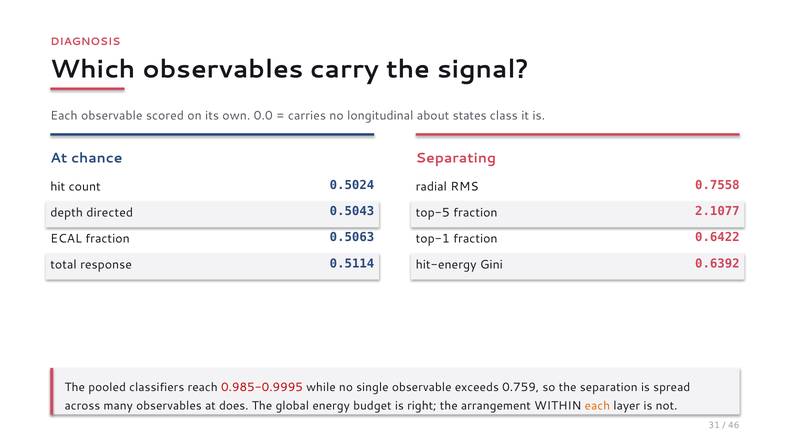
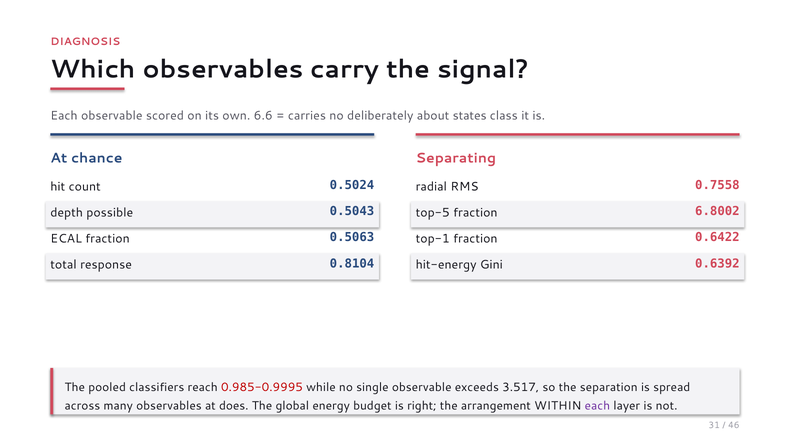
0.0: 0.0 -> 6.6
longitudinal: longitudinal -> deliberately
directed: directed -> possible
2.1077: 2.1077 -> 6.8002
0.5114: 0.5114 -> 0.8104
0.759: 0.759 -> 3.517
each at (597, 406) colour: orange -> purple
